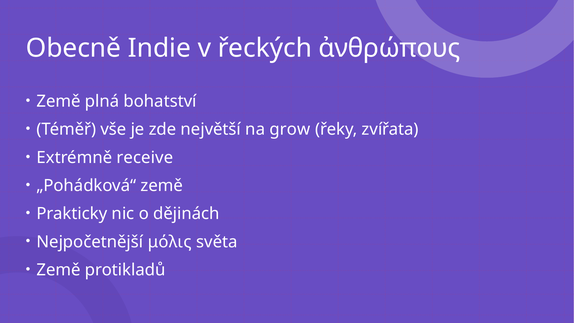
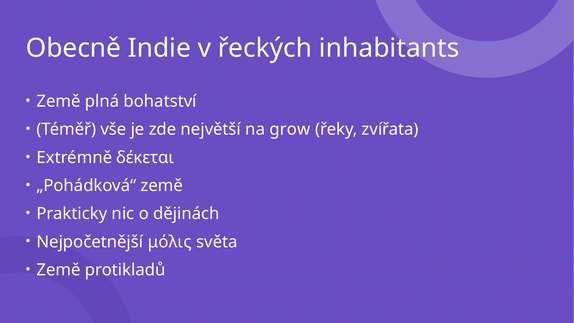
ἀνθρώπους: ἀνθρώπους -> inhabitants
receive: receive -> δέκεται
